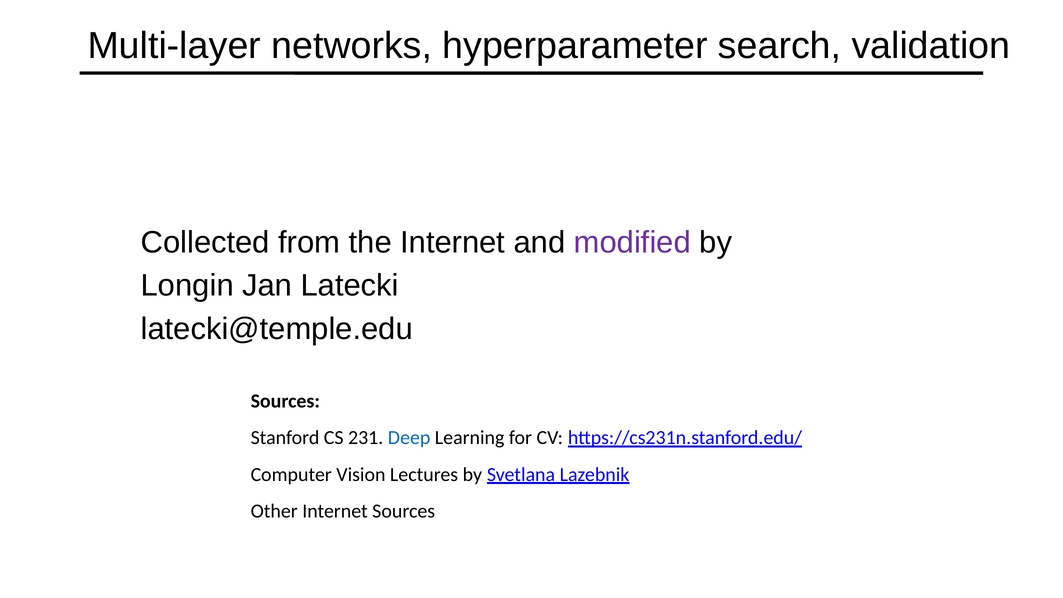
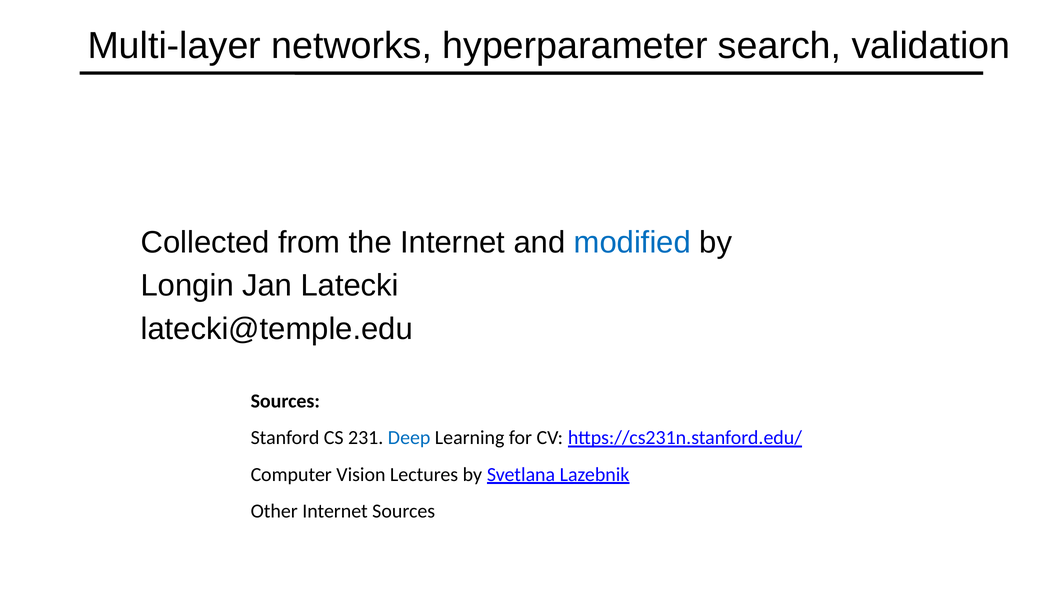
modified colour: purple -> blue
